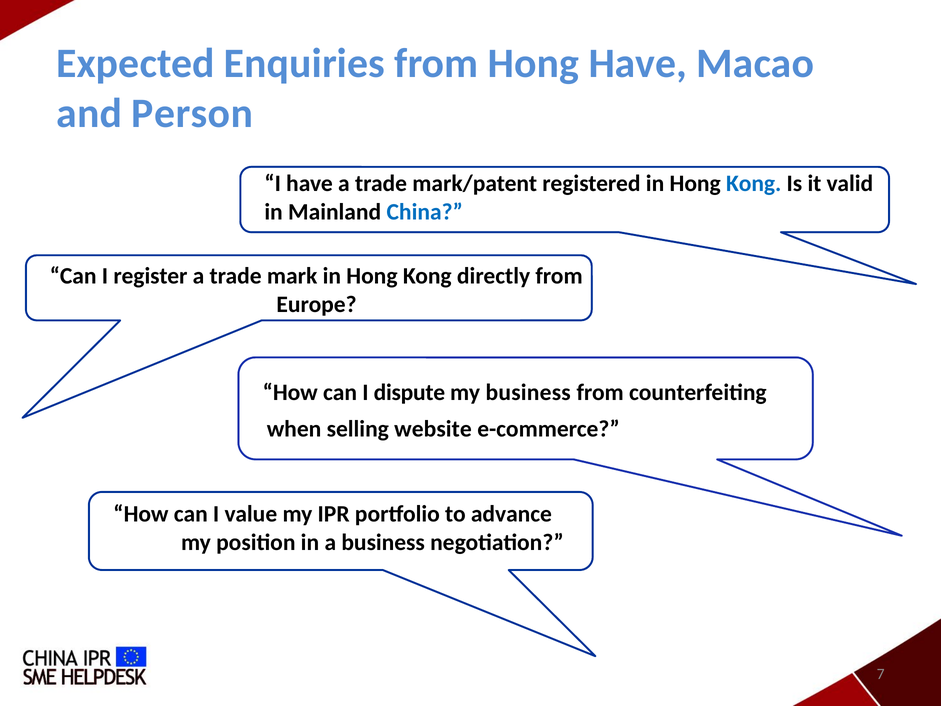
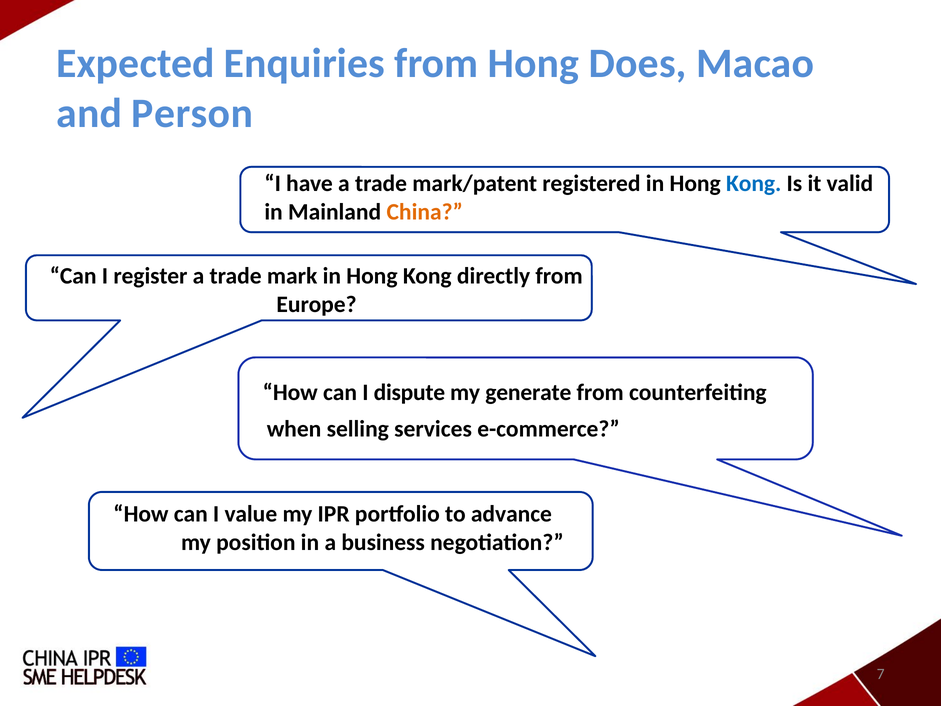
Hong Have: Have -> Does
China colour: blue -> orange
my business: business -> generate
website: website -> services
